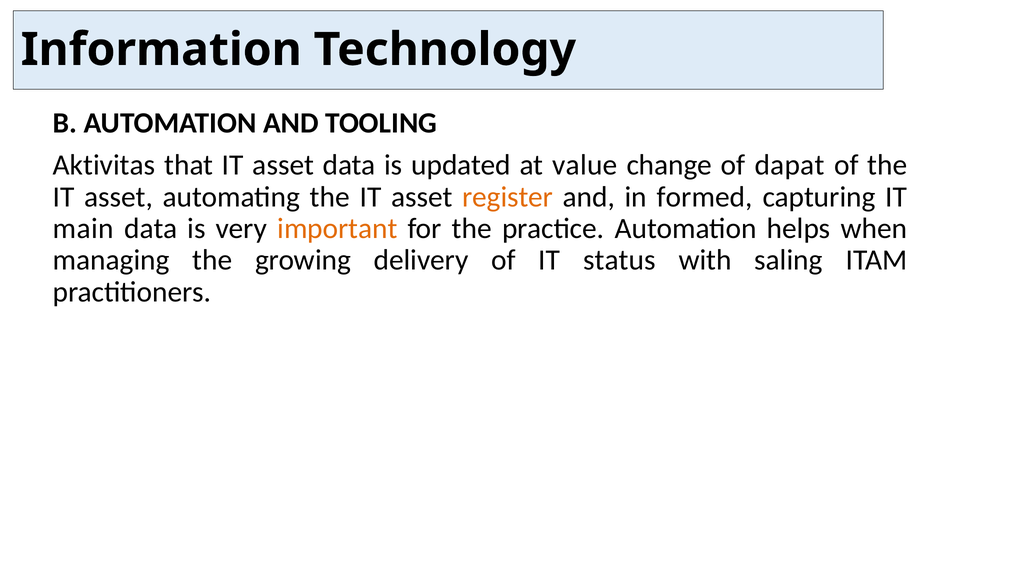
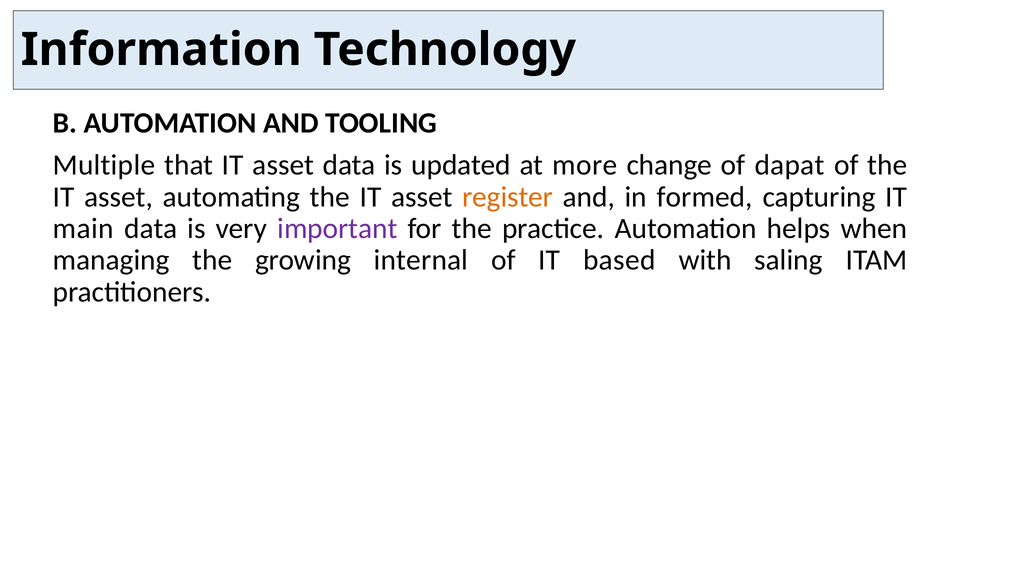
Aktivitas: Aktivitas -> Multiple
value: value -> more
important colour: orange -> purple
delivery: delivery -> internal
status: status -> based
